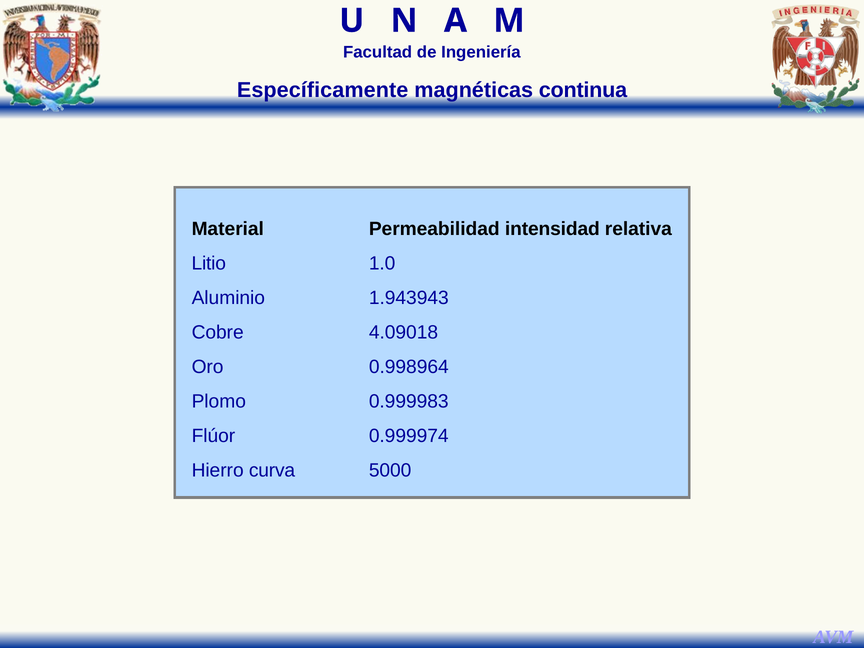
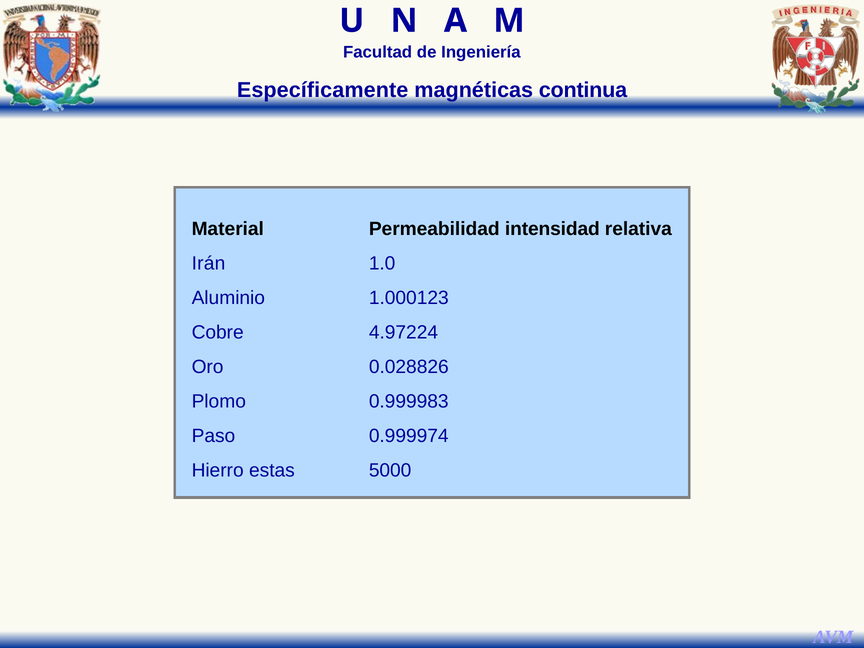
Litio: Litio -> Irán
1.943943: 1.943943 -> 1.000123
4.09018: 4.09018 -> 4.97224
0.998964: 0.998964 -> 0.028826
Flúor: Flúor -> Paso
curva: curva -> estas
